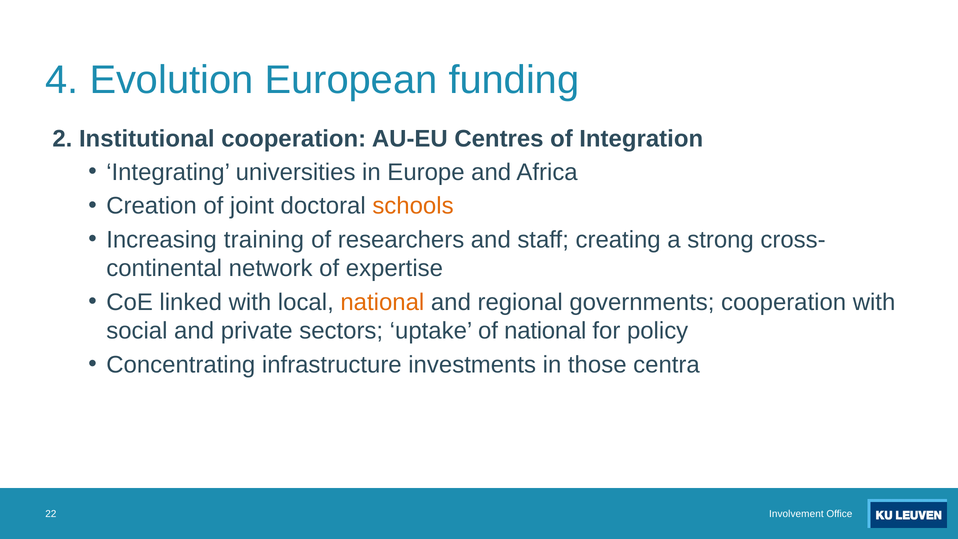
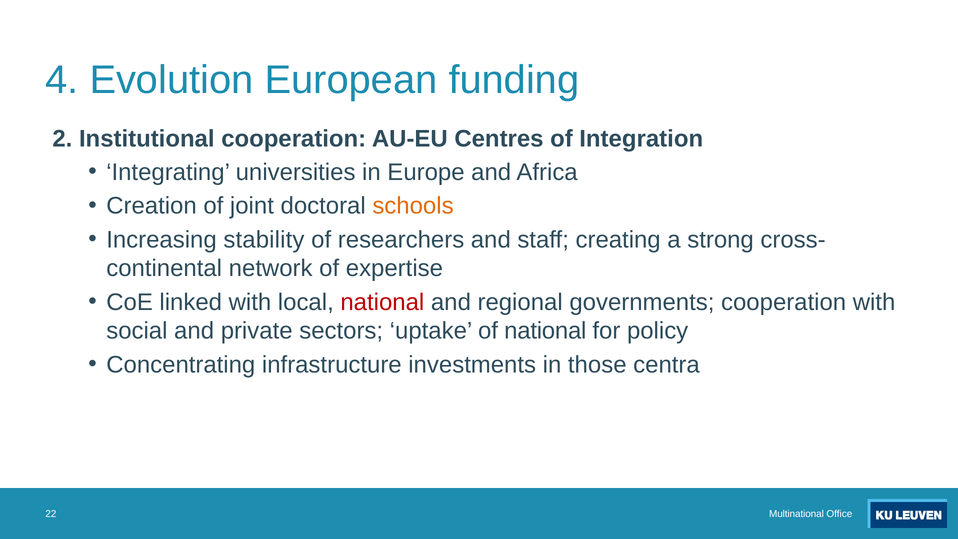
training: training -> stability
national at (382, 302) colour: orange -> red
Involvement: Involvement -> Multinational
